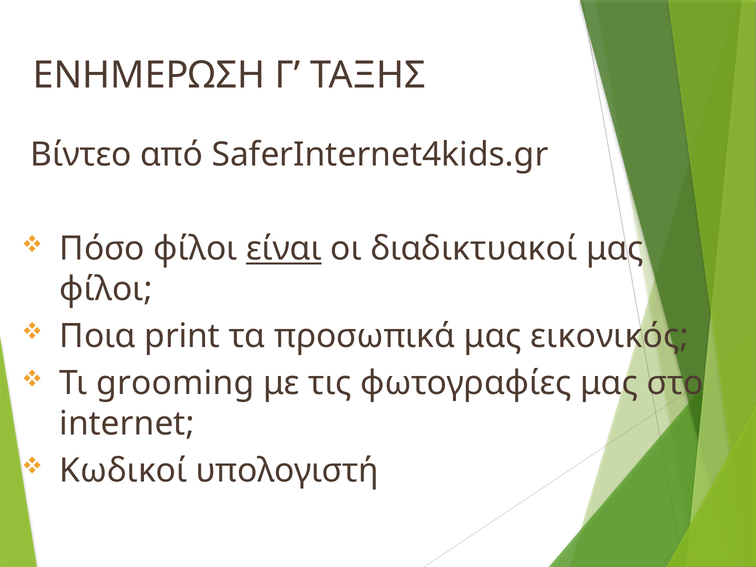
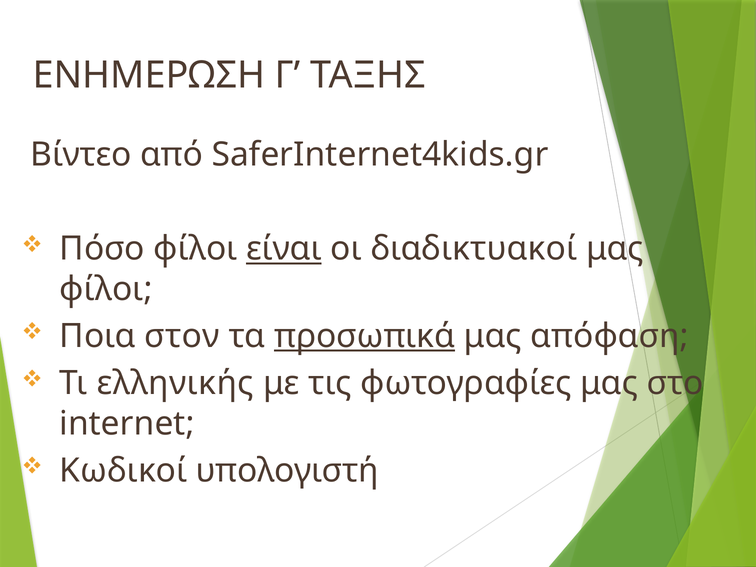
print: print -> στον
προσωπικά underline: none -> present
εικονικός: εικονικός -> απόφαση
grooming: grooming -> ελληνικής
